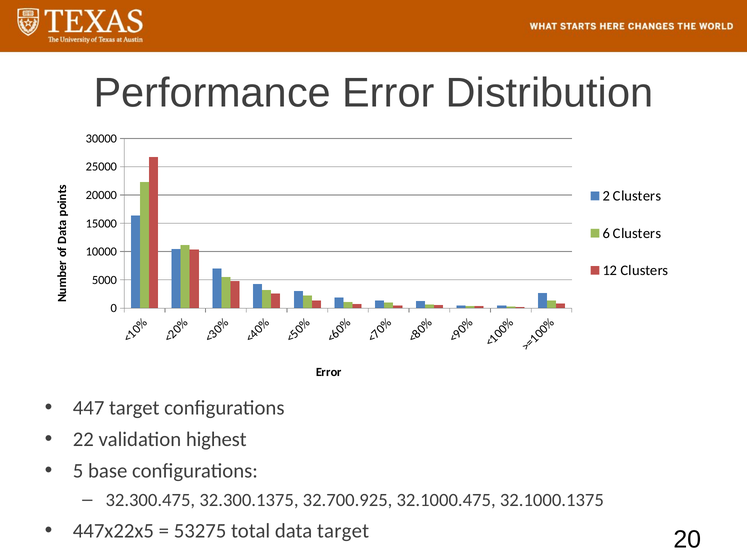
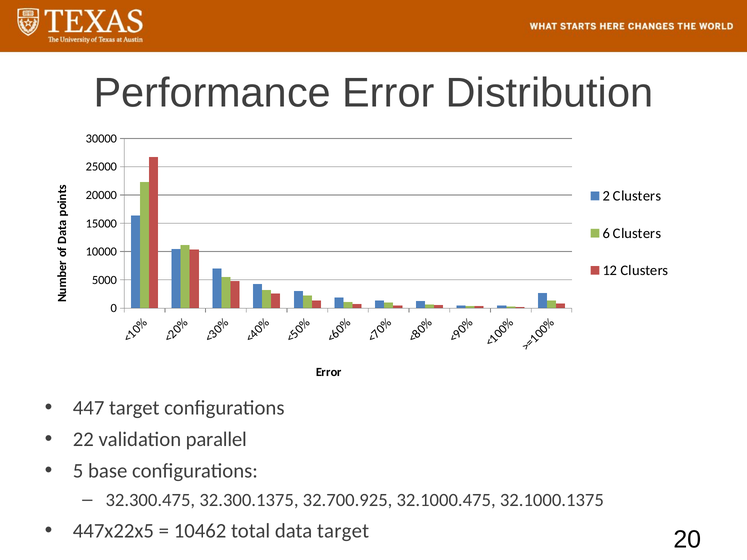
highest: highest -> parallel
53275: 53275 -> 10462
